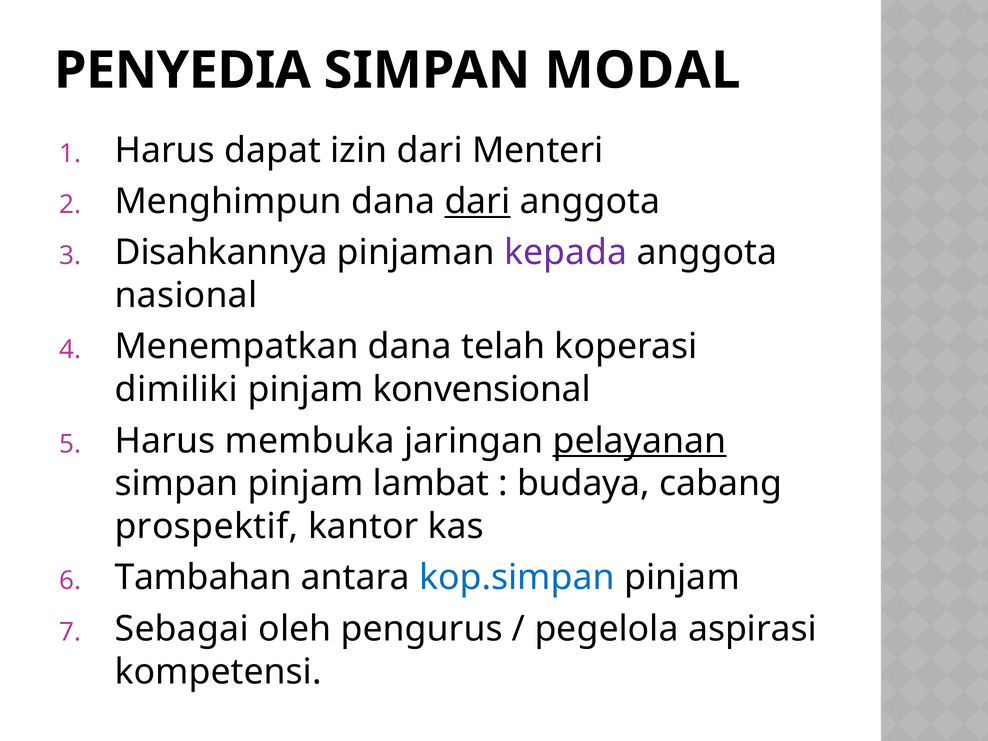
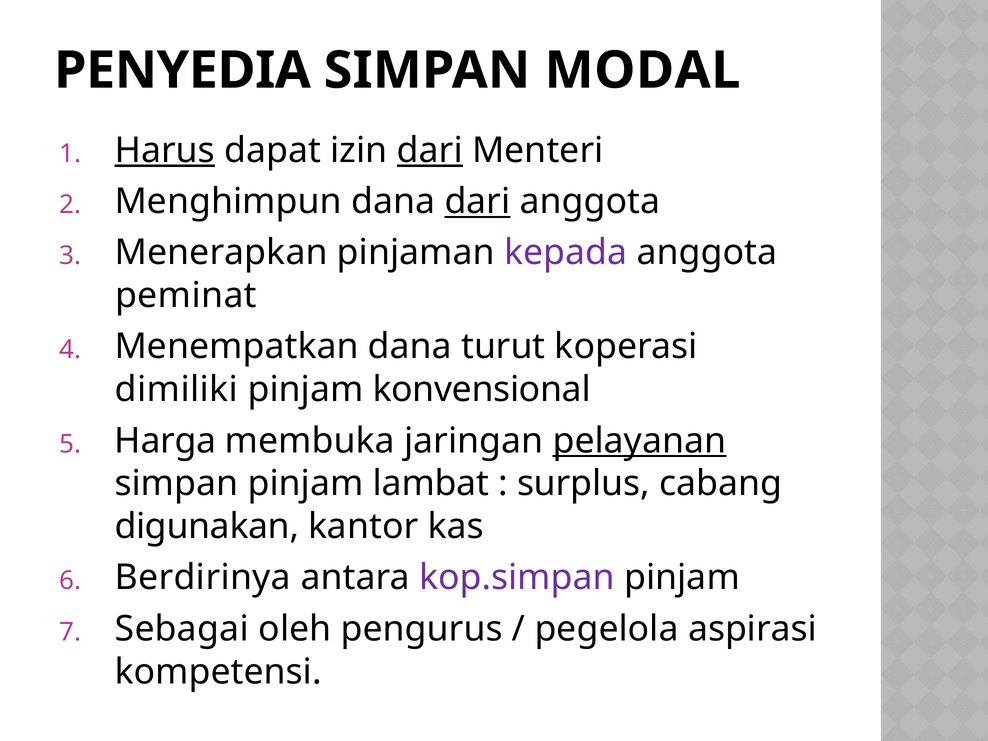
Harus at (165, 150) underline: none -> present
dari at (430, 150) underline: none -> present
Disahkannya: Disahkannya -> Menerapkan
nasional: nasional -> peminat
telah: telah -> turut
Harus at (165, 441): Harus -> Harga
budaya: budaya -> surplus
prospektif: prospektif -> digunakan
Tambahan: Tambahan -> Berdirinya
kop.simpan colour: blue -> purple
